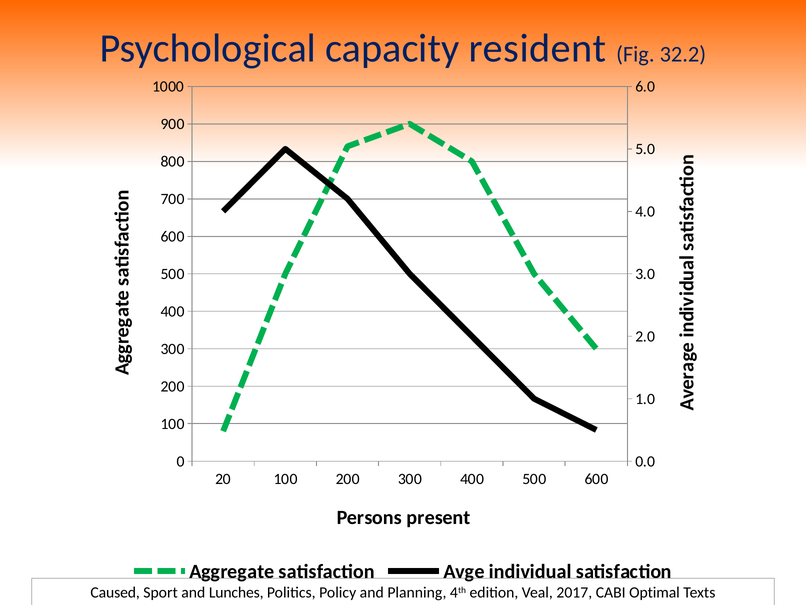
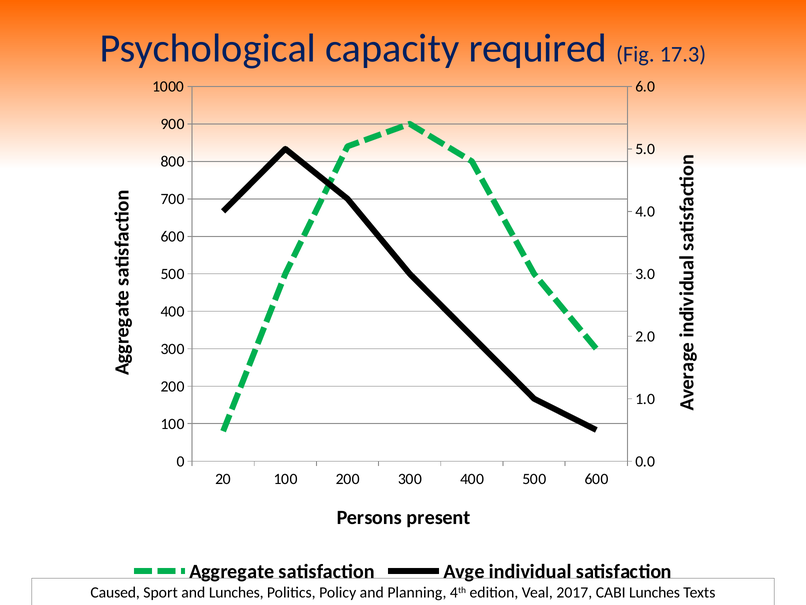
resident: resident -> required
32.2: 32.2 -> 17.3
CABI Optimal: Optimal -> Lunches
